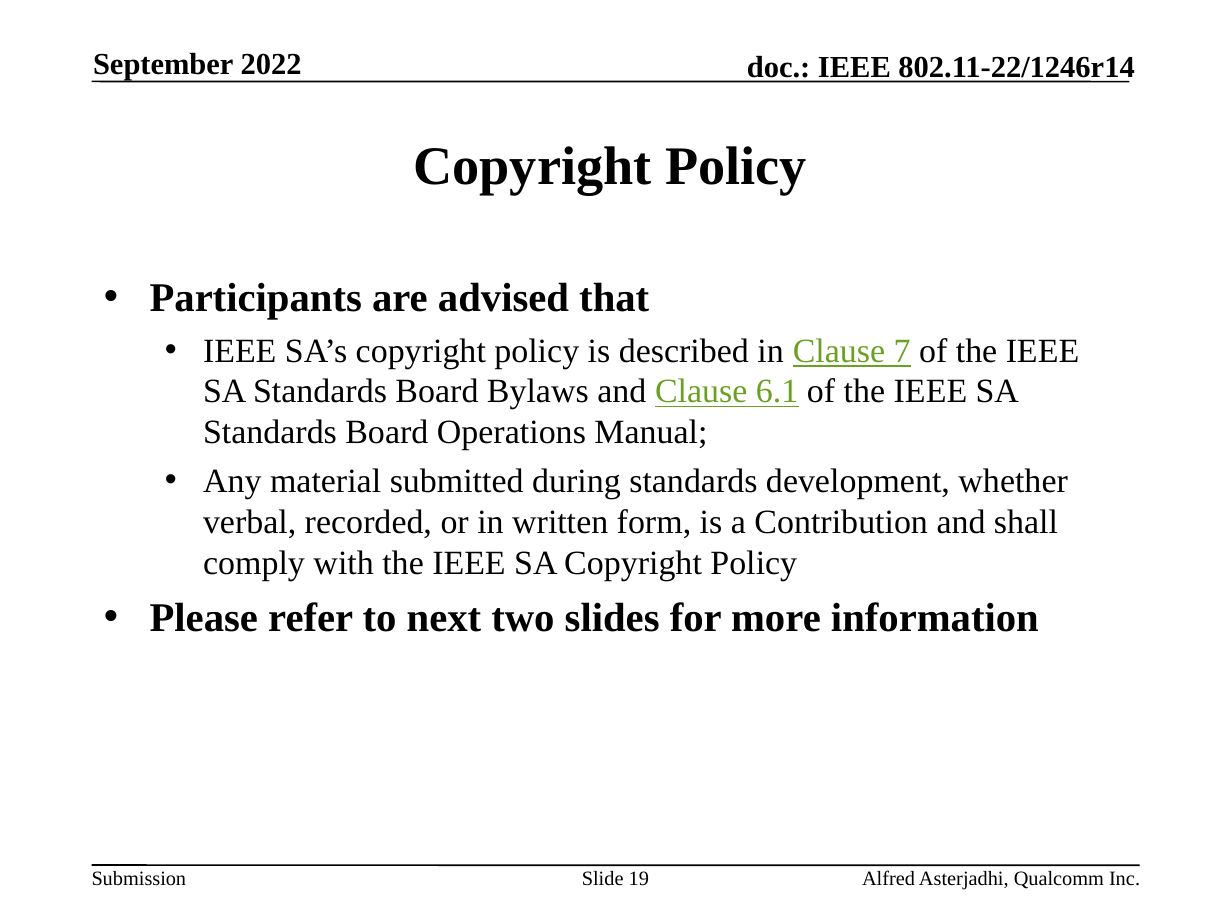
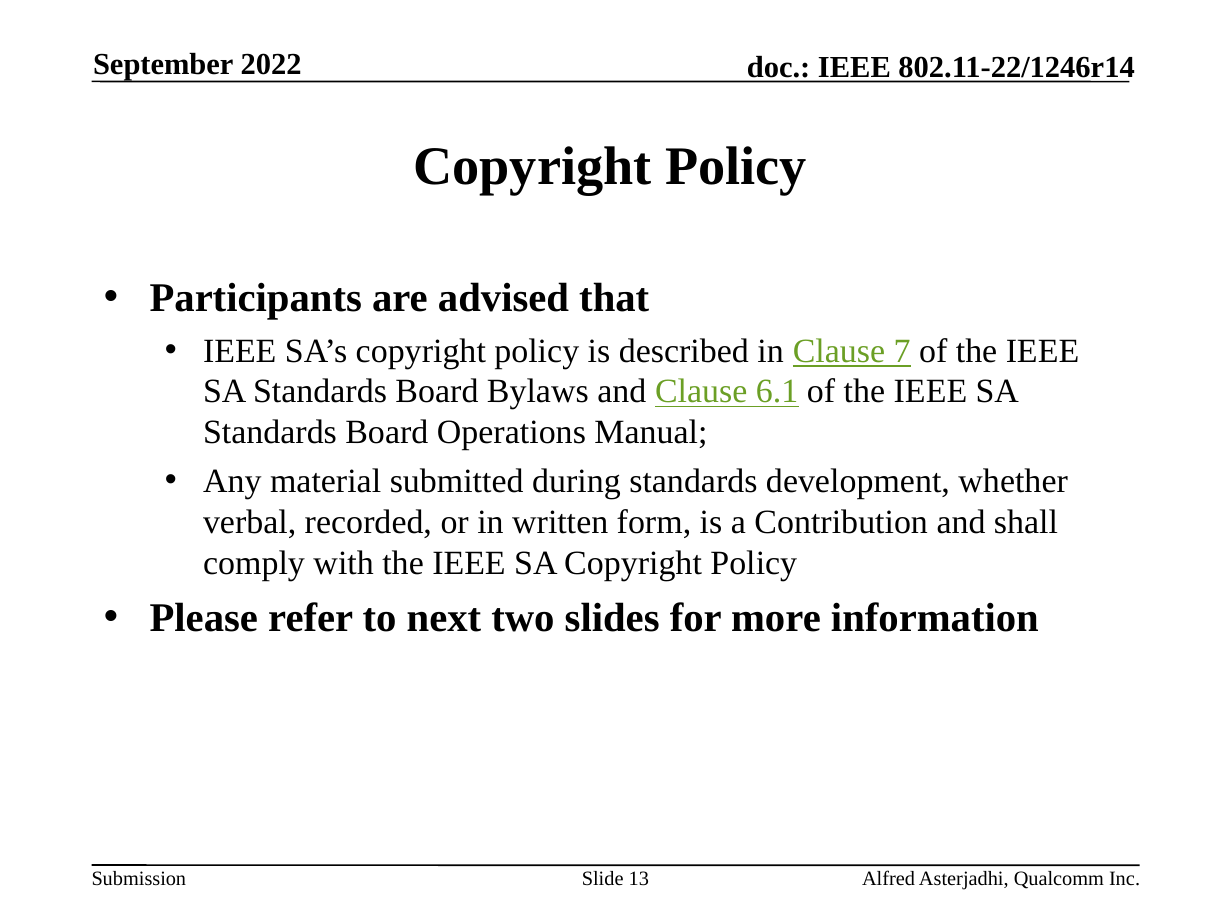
19: 19 -> 13
